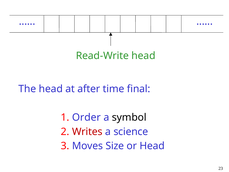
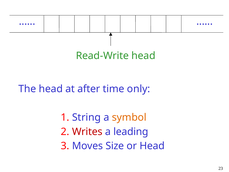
final: final -> only
Order: Order -> String
symbol colour: black -> orange
science: science -> leading
